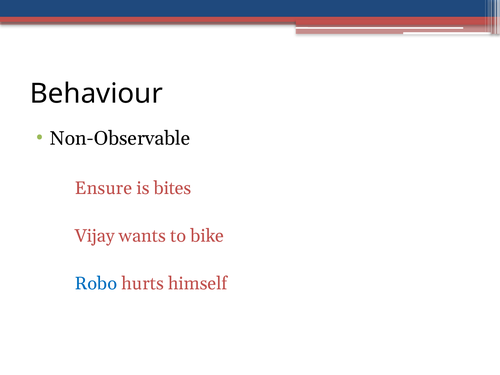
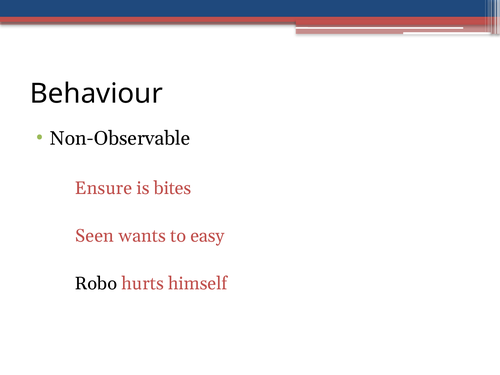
Vijay: Vijay -> Seen
bike: bike -> easy
Robo colour: blue -> black
